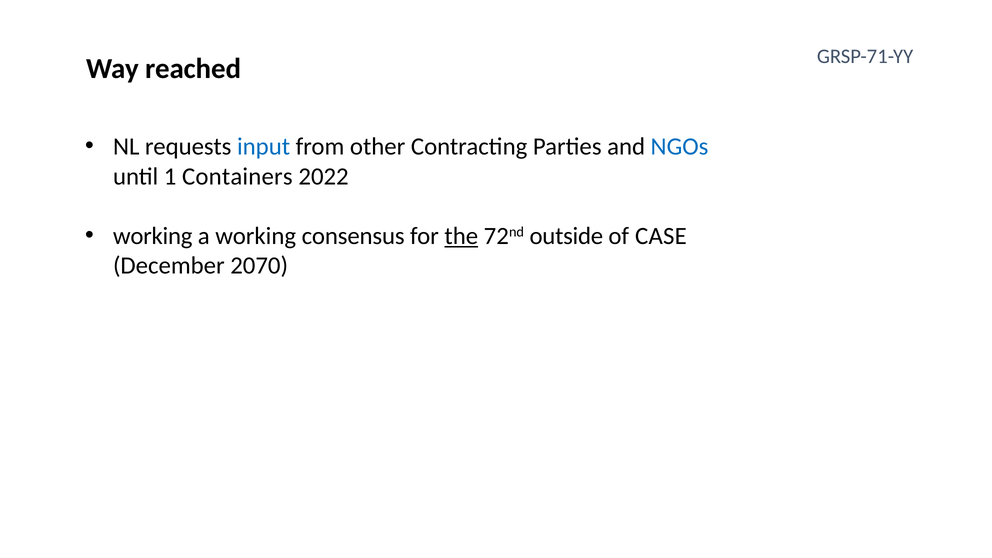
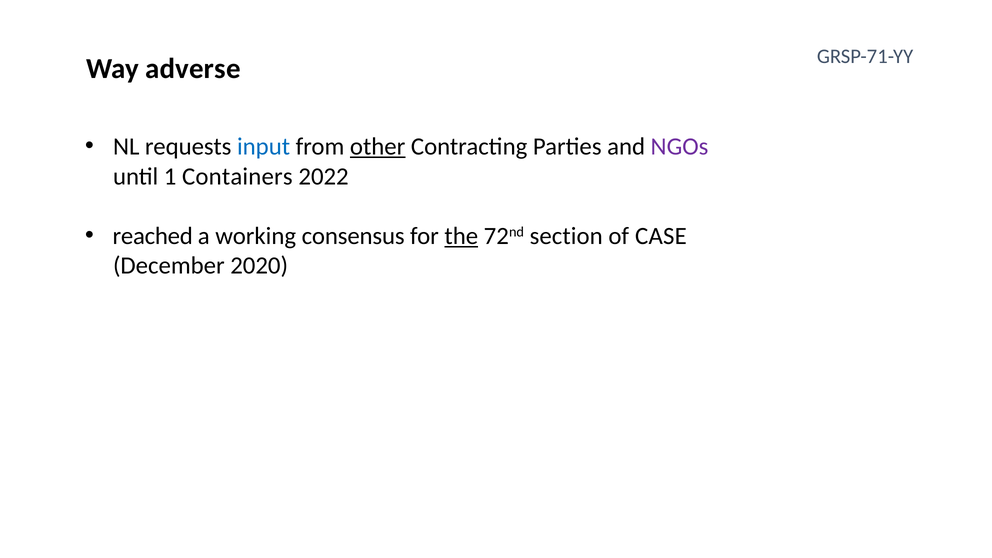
reached: reached -> adverse
other underline: none -> present
NGOs colour: blue -> purple
working at (153, 236): working -> reached
outside: outside -> section
2070: 2070 -> 2020
